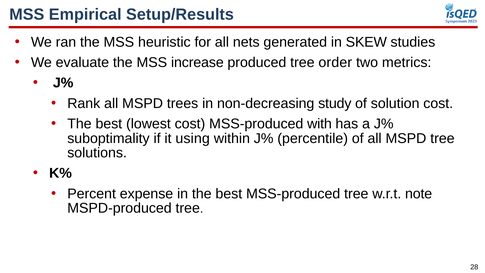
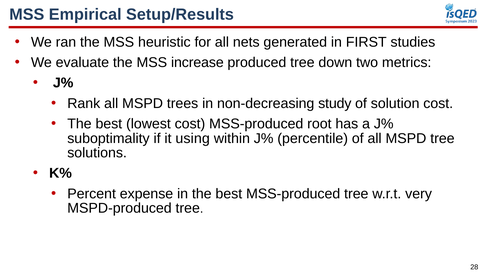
SKEW: SKEW -> FIRST
order: order -> down
with: with -> root
note: note -> very
